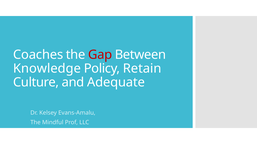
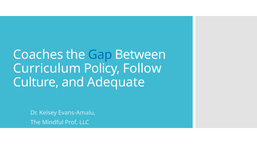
Gap colour: red -> blue
Knowledge: Knowledge -> Curriculum
Retain: Retain -> Follow
